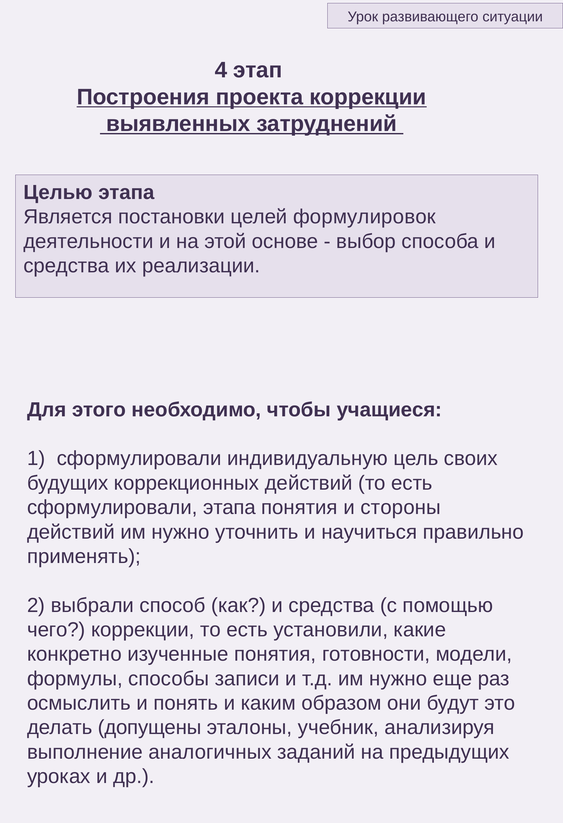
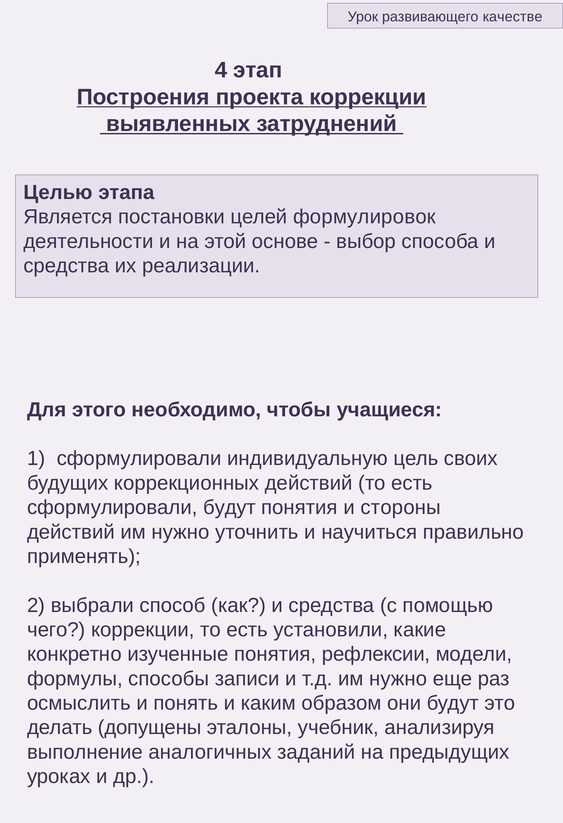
ситуации: ситуации -> качестве
сформулировали этапа: этапа -> будут
готовности: готовности -> рефлексии
